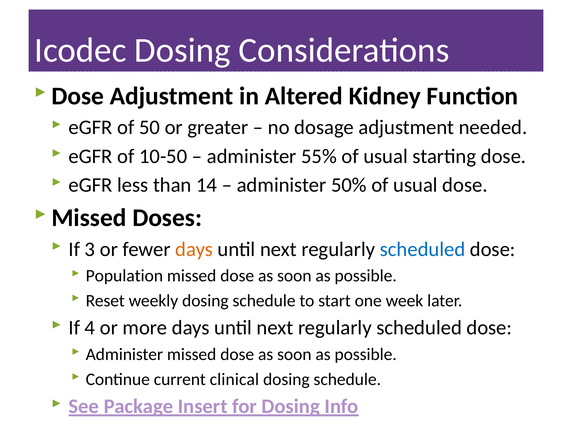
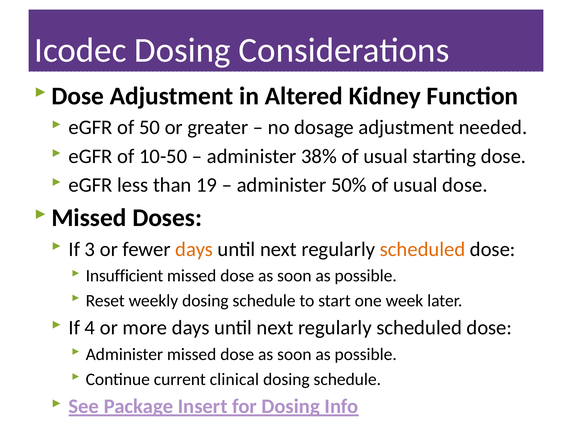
55%: 55% -> 38%
14: 14 -> 19
scheduled at (423, 249) colour: blue -> orange
Population: Population -> Insufficient
